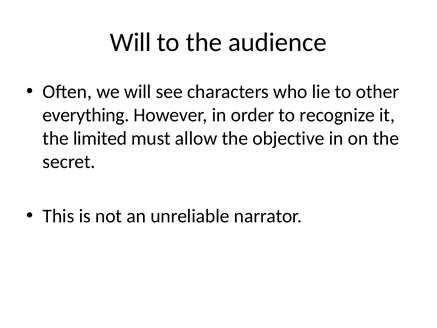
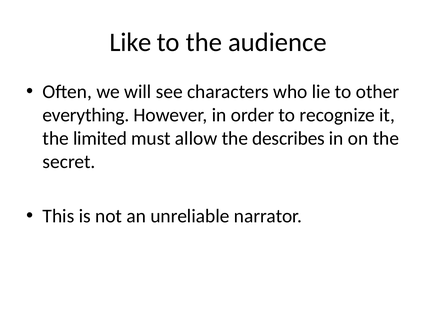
Will at (131, 42): Will -> Like
objective: objective -> describes
